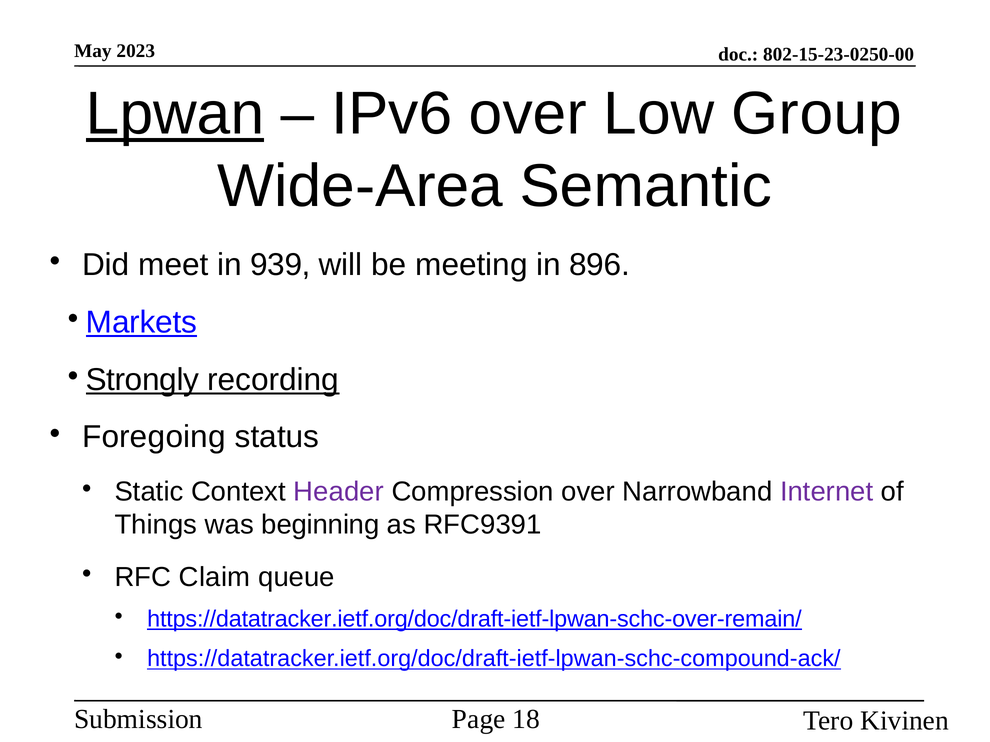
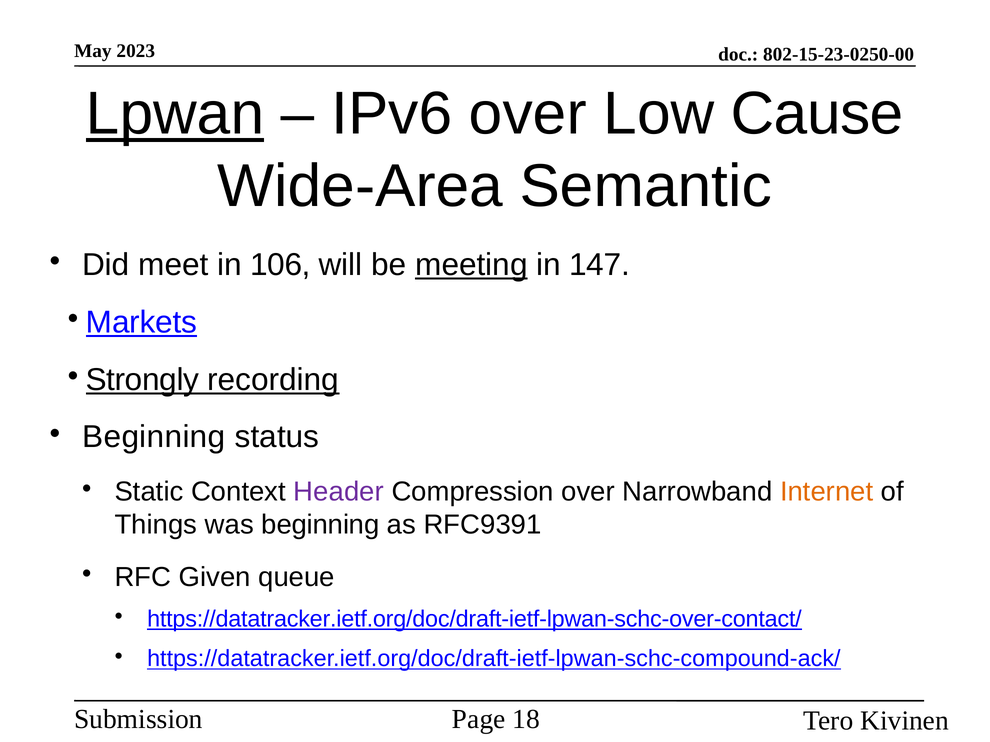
Group: Group -> Cause
939: 939 -> 106
meeting underline: none -> present
896: 896 -> 147
Foregoing at (154, 437): Foregoing -> Beginning
Internet colour: purple -> orange
Claim: Claim -> Given
https://datatracker.ietf.org/doc/draft-ietf-lpwan-schc-over-remain/: https://datatracker.ietf.org/doc/draft-ietf-lpwan-schc-over-remain/ -> https://datatracker.ietf.org/doc/draft-ietf-lpwan-schc-over-contact/
